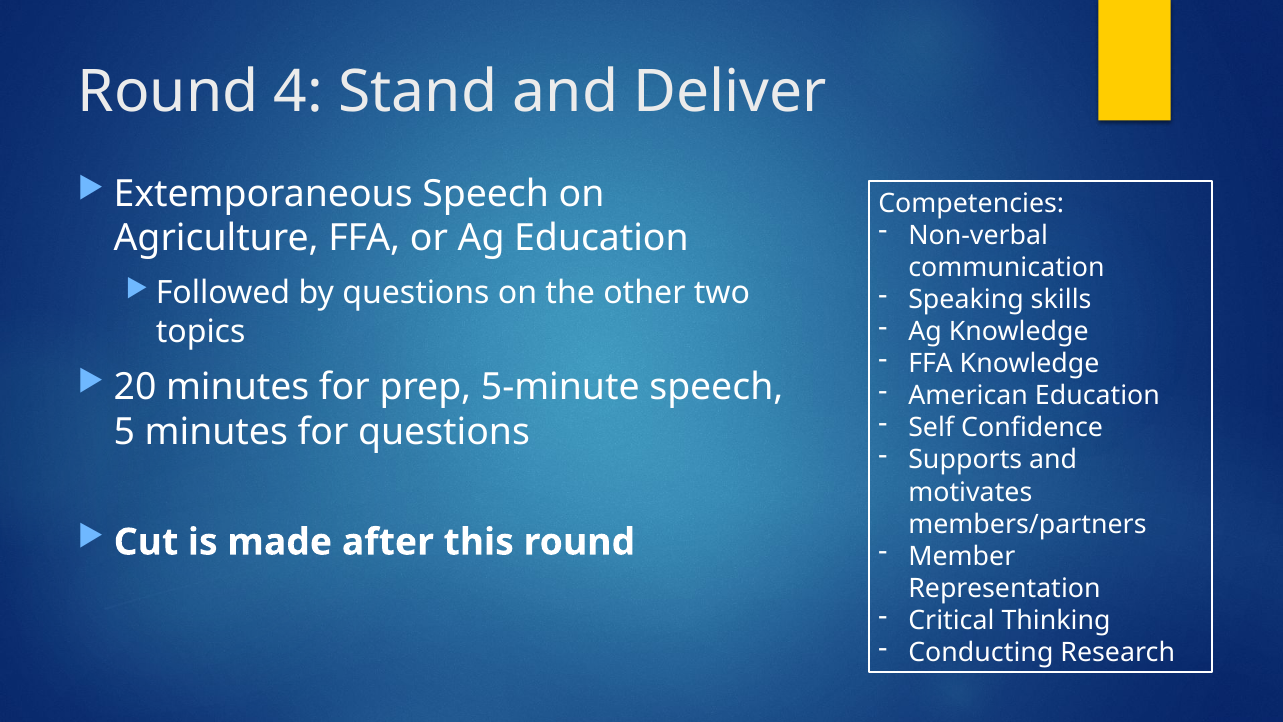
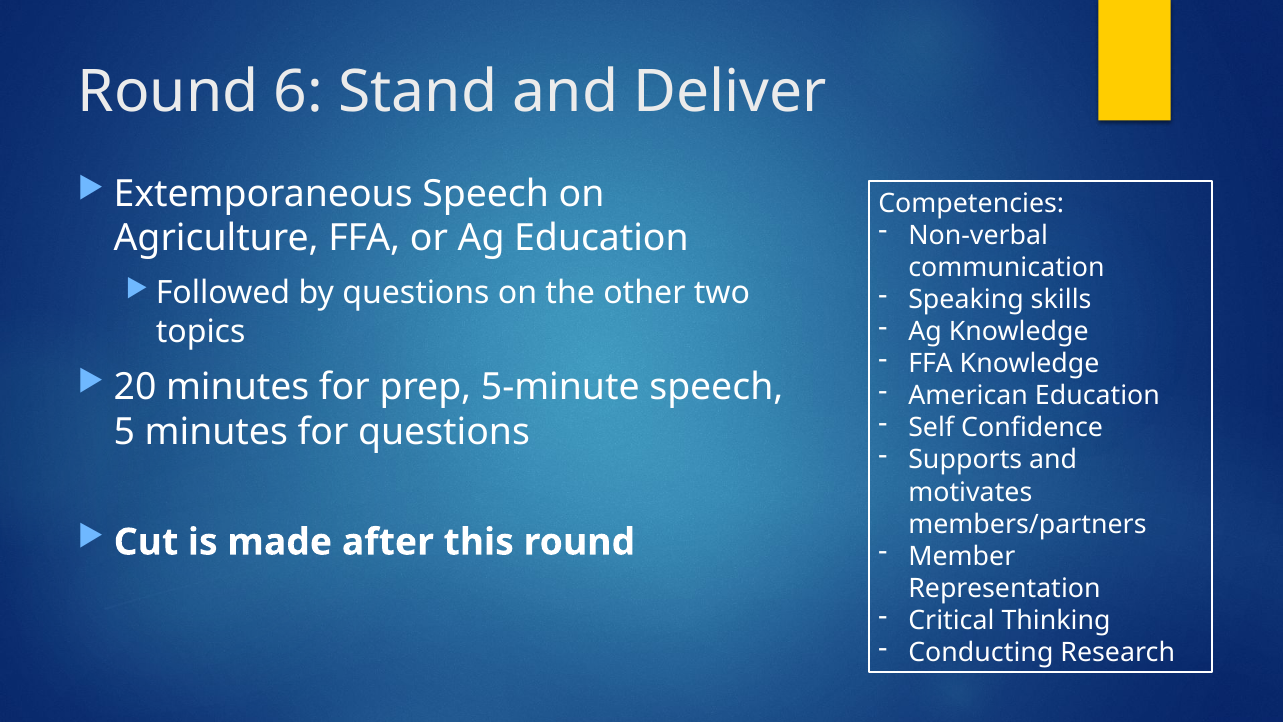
4: 4 -> 6
